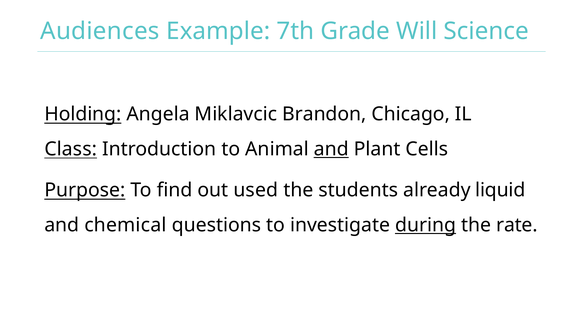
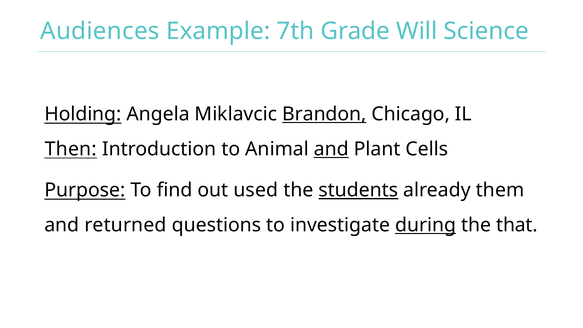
Brandon underline: none -> present
Class: Class -> Then
students underline: none -> present
liquid: liquid -> them
chemical: chemical -> returned
rate: rate -> that
